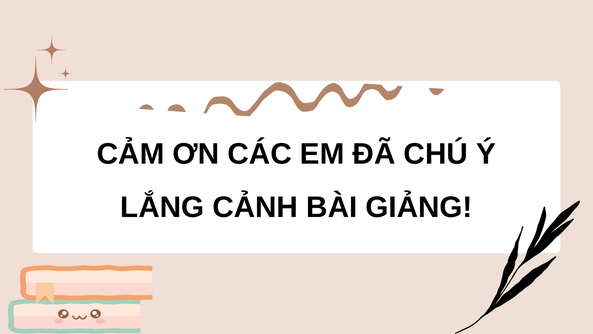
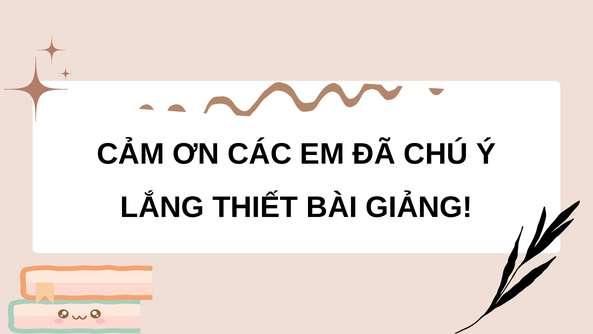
CẢNH: CẢNH -> THIẾT
